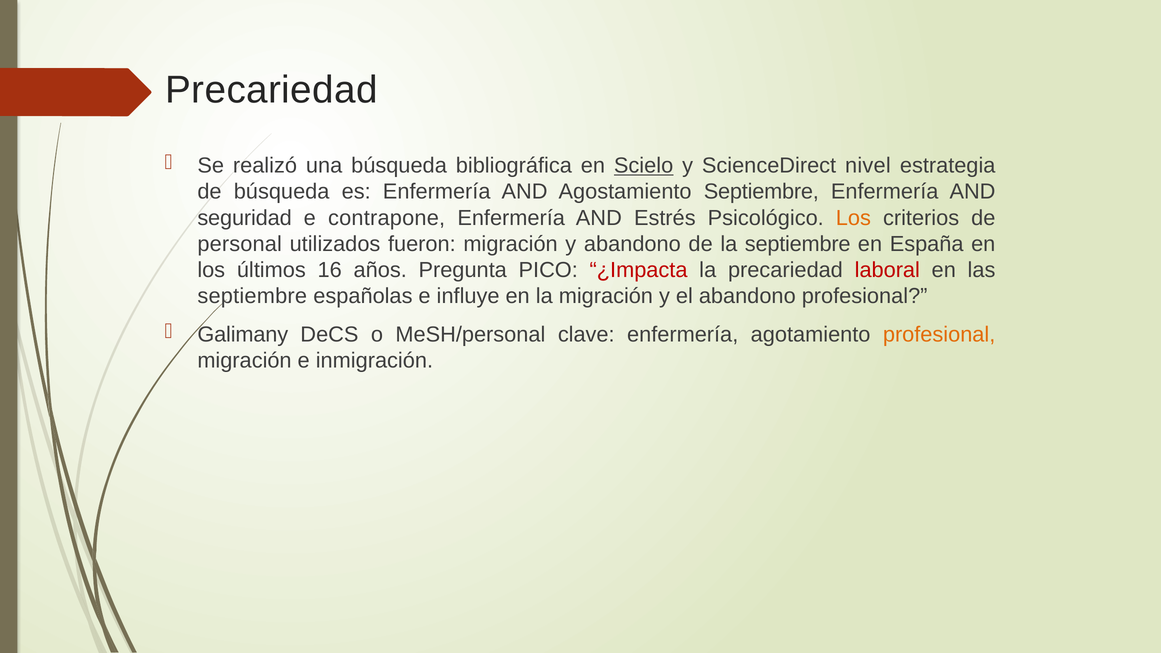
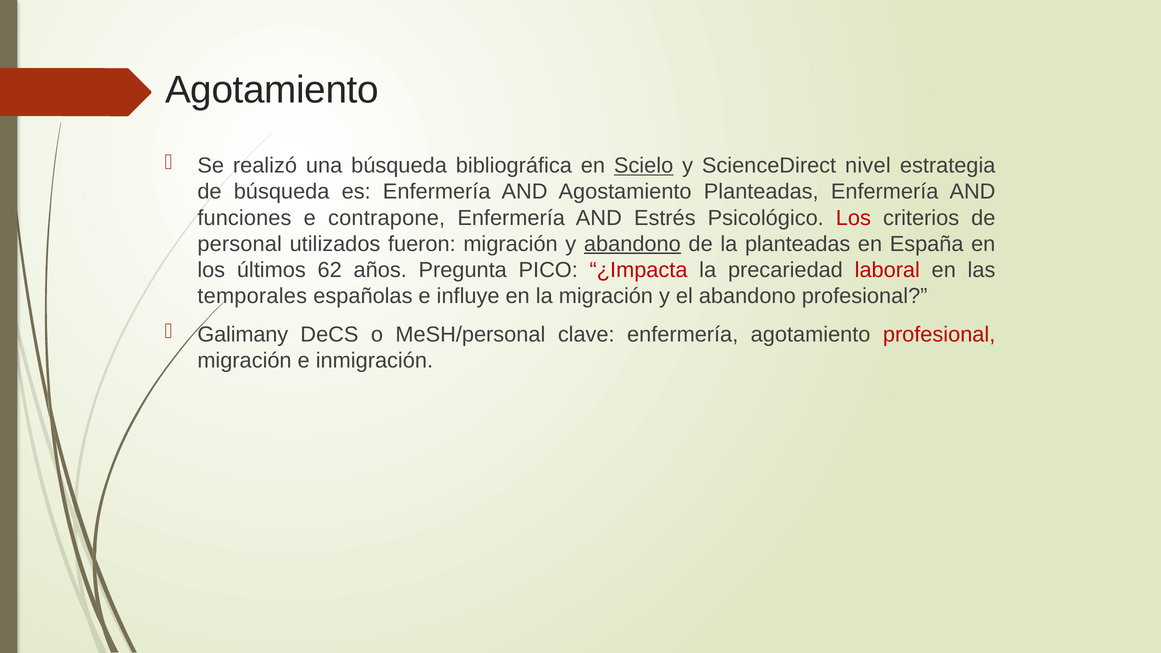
Precariedad at (271, 90): Precariedad -> Agotamiento
Agostamiento Septiembre: Septiembre -> Planteadas
seguridad: seguridad -> funciones
Los at (853, 218) colour: orange -> red
abandono at (632, 244) underline: none -> present
la septiembre: septiembre -> planteadas
16: 16 -> 62
septiembre at (252, 296): septiembre -> temporales
profesional at (939, 334) colour: orange -> red
